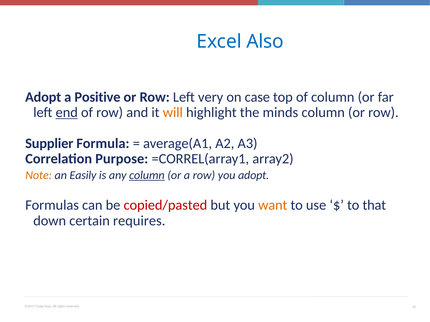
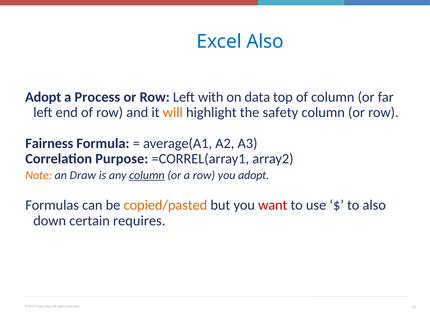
Positive: Positive -> Process
very: very -> with
case: case -> data
end underline: present -> none
minds: minds -> safety
Supplier: Supplier -> Fairness
Easily: Easily -> Draw
copied/pasted colour: red -> orange
want colour: orange -> red
to that: that -> also
